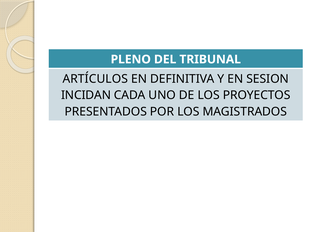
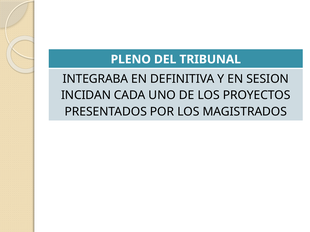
ARTÍCULOS: ARTÍCULOS -> INTEGRABA
